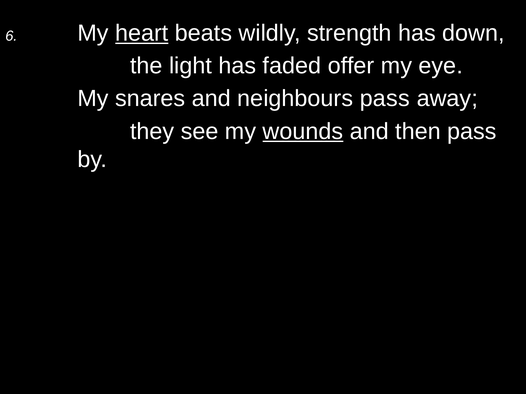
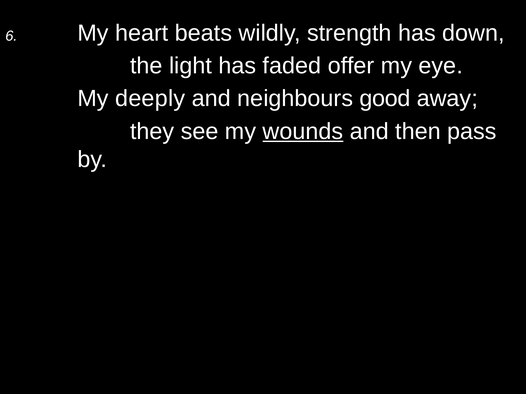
heart underline: present -> none
snares: snares -> deeply
neighbours pass: pass -> good
